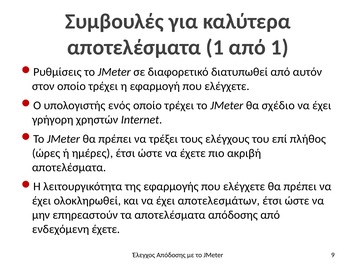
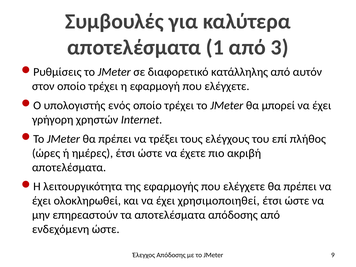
από 1: 1 -> 3
διατυπωθεί: διατυπωθεί -> κατάλληλης
σχέδιο: σχέδιο -> μπορεί
αποτελεσμάτων: αποτελεσμάτων -> χρησιμοποιηθεί
ενδεχόμενη έχετε: έχετε -> ώστε
